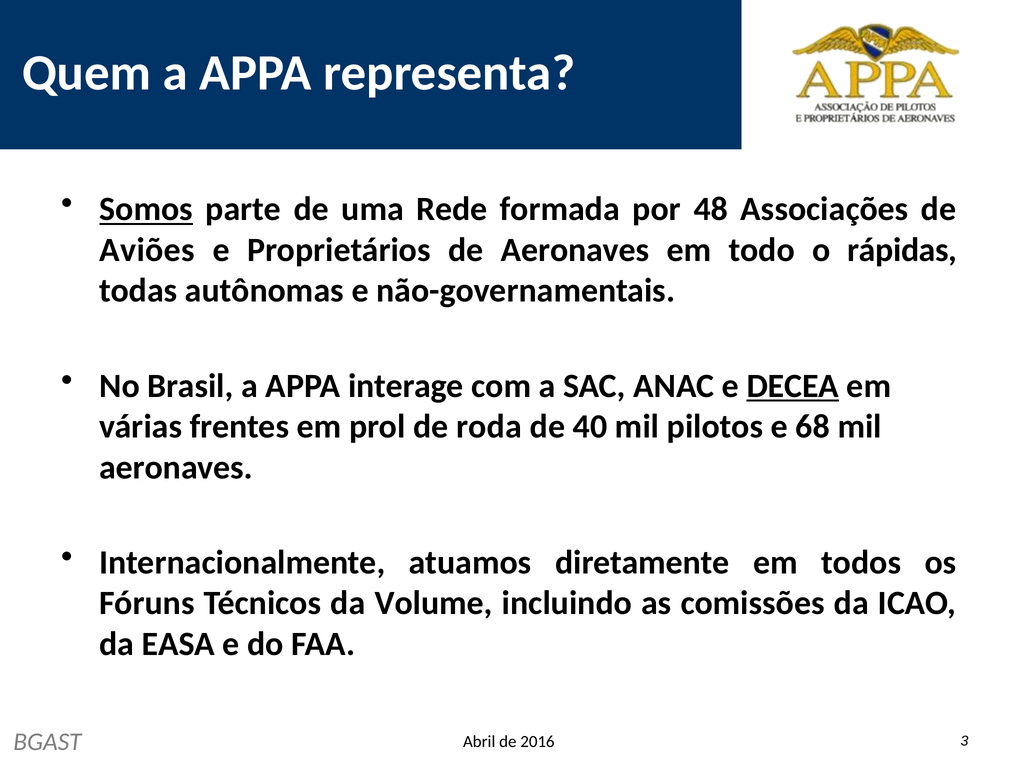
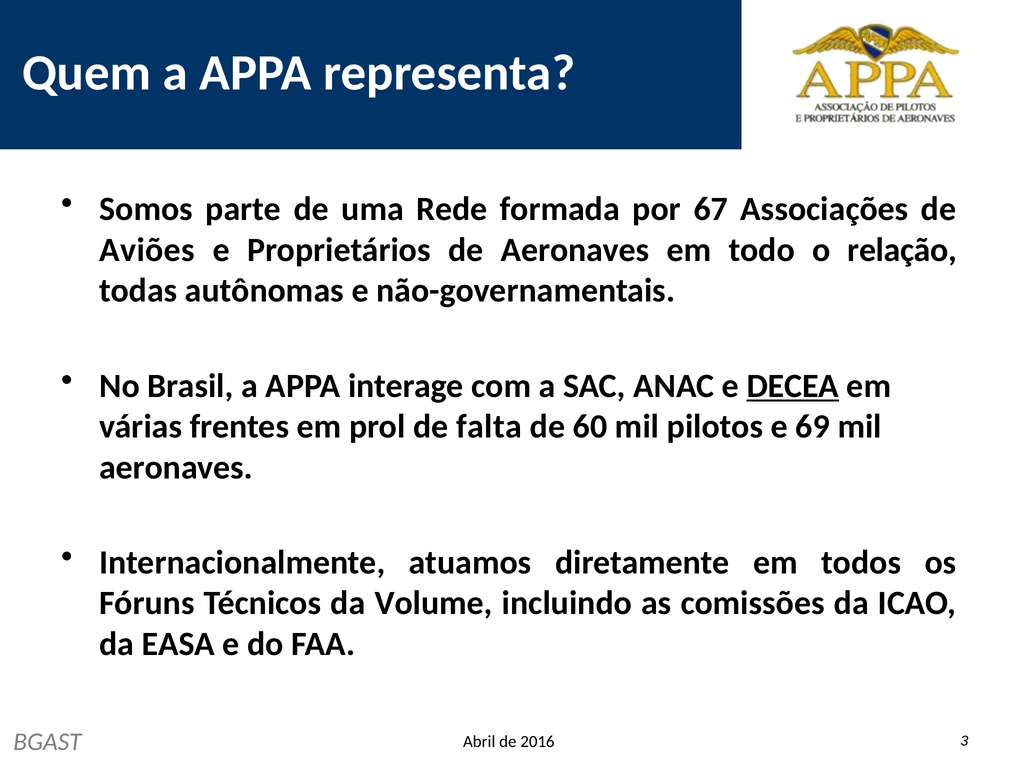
Somos underline: present -> none
48: 48 -> 67
rápidas: rápidas -> relação
roda: roda -> falta
40: 40 -> 60
68: 68 -> 69
